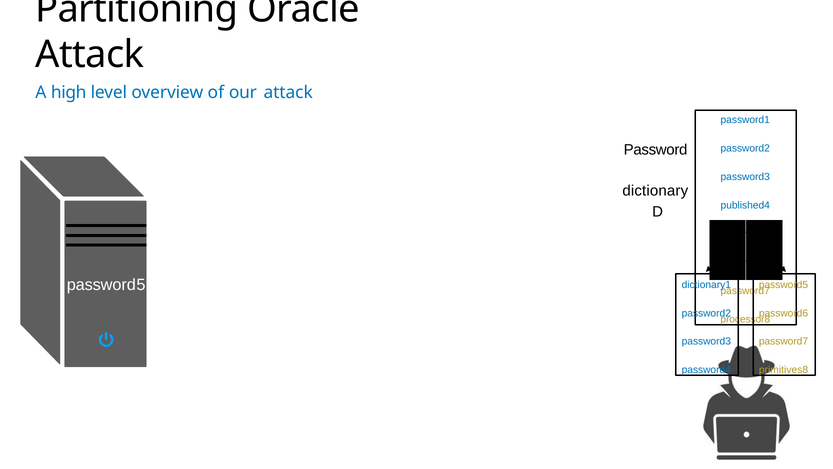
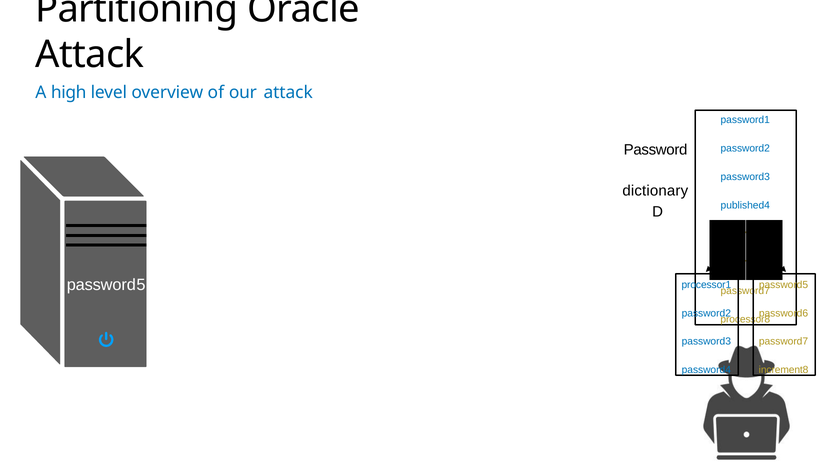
dictionary1: dictionary1 -> processor1
primitives8: primitives8 -> increment8
